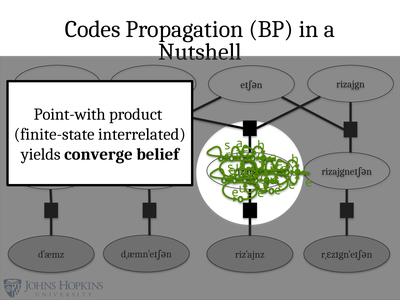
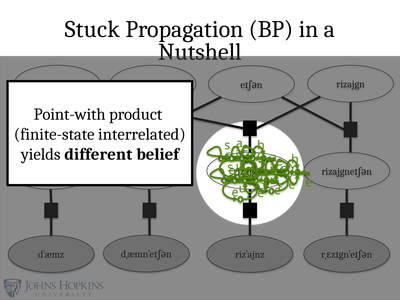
Codes: Codes -> Stuck
converge: converge -> different
